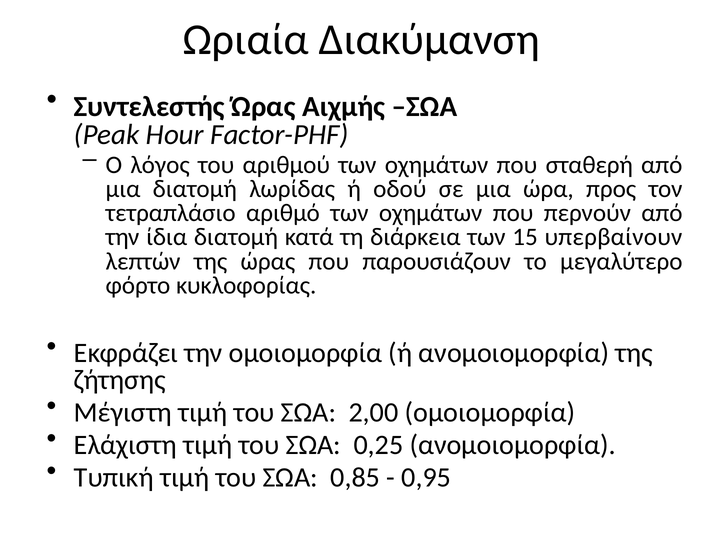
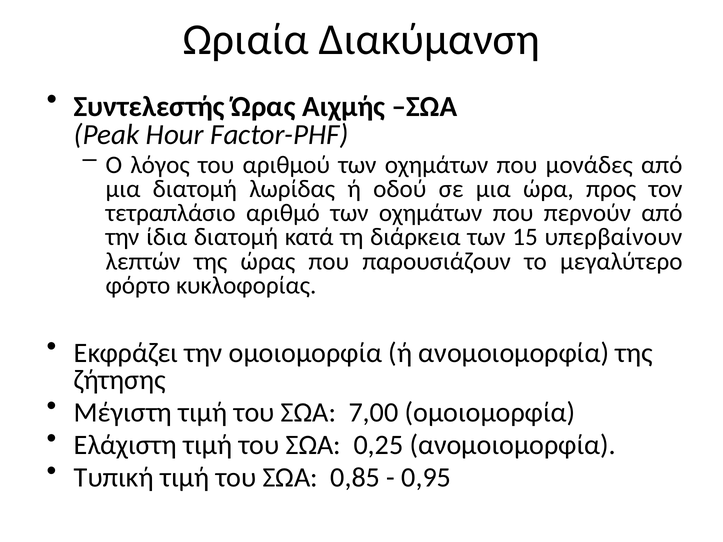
σταθερή: σταθερή -> μονάδες
2,00: 2,00 -> 7,00
